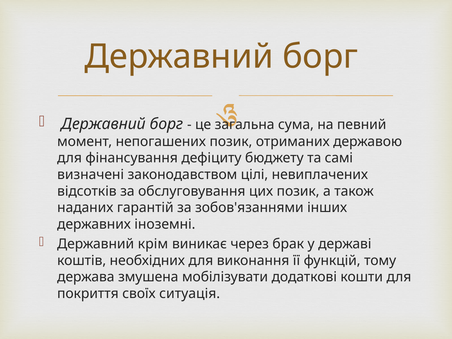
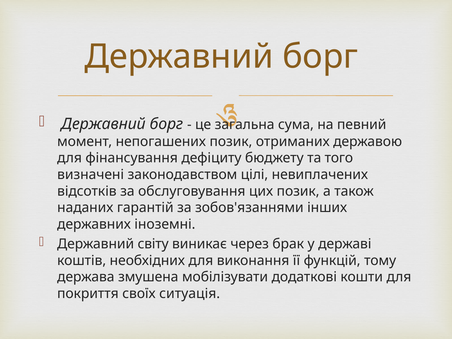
самі: самі -> того
крім: крім -> світу
